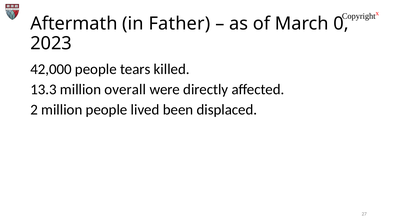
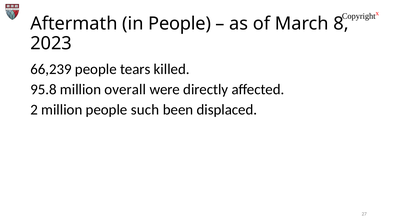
in Father: Father -> People
0: 0 -> 8
42,000: 42,000 -> 66,239
13.3: 13.3 -> 95.8
lived: lived -> such
